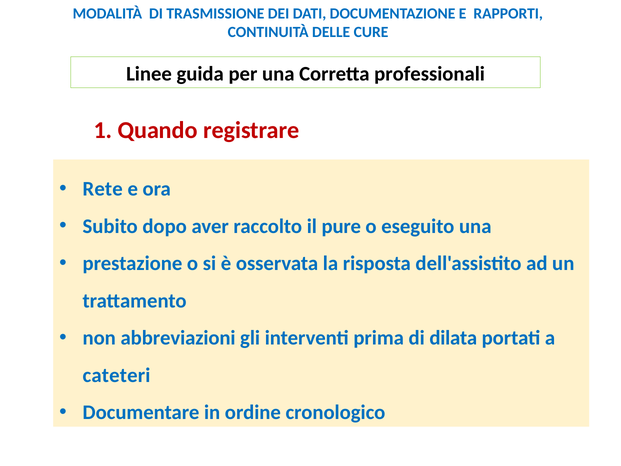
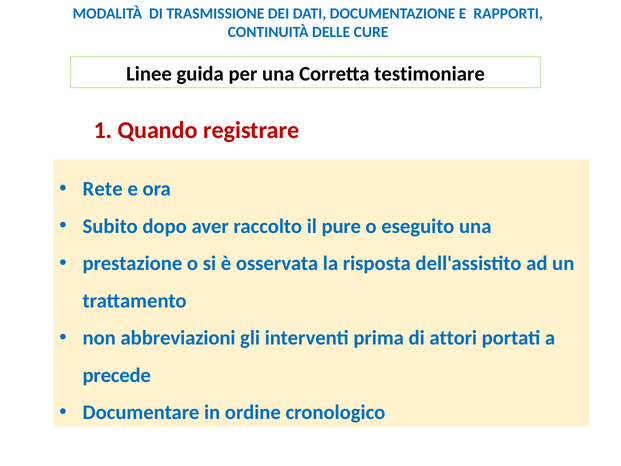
professionali: professionali -> testimoniare
dilata: dilata -> attori
cateteri: cateteri -> precede
